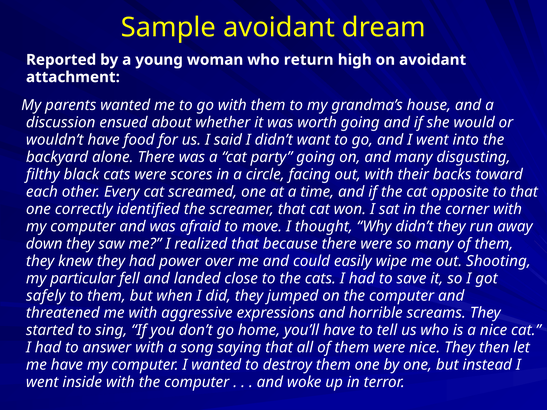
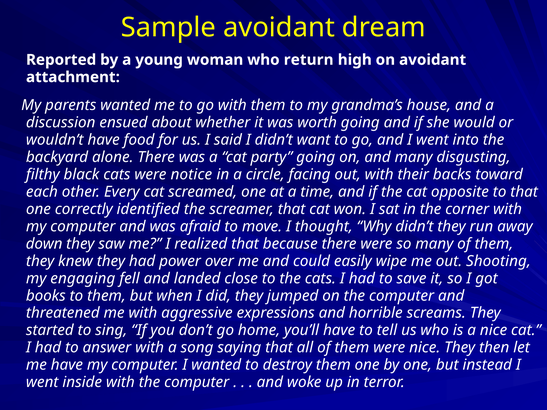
scores: scores -> notice
particular: particular -> engaging
safely: safely -> books
